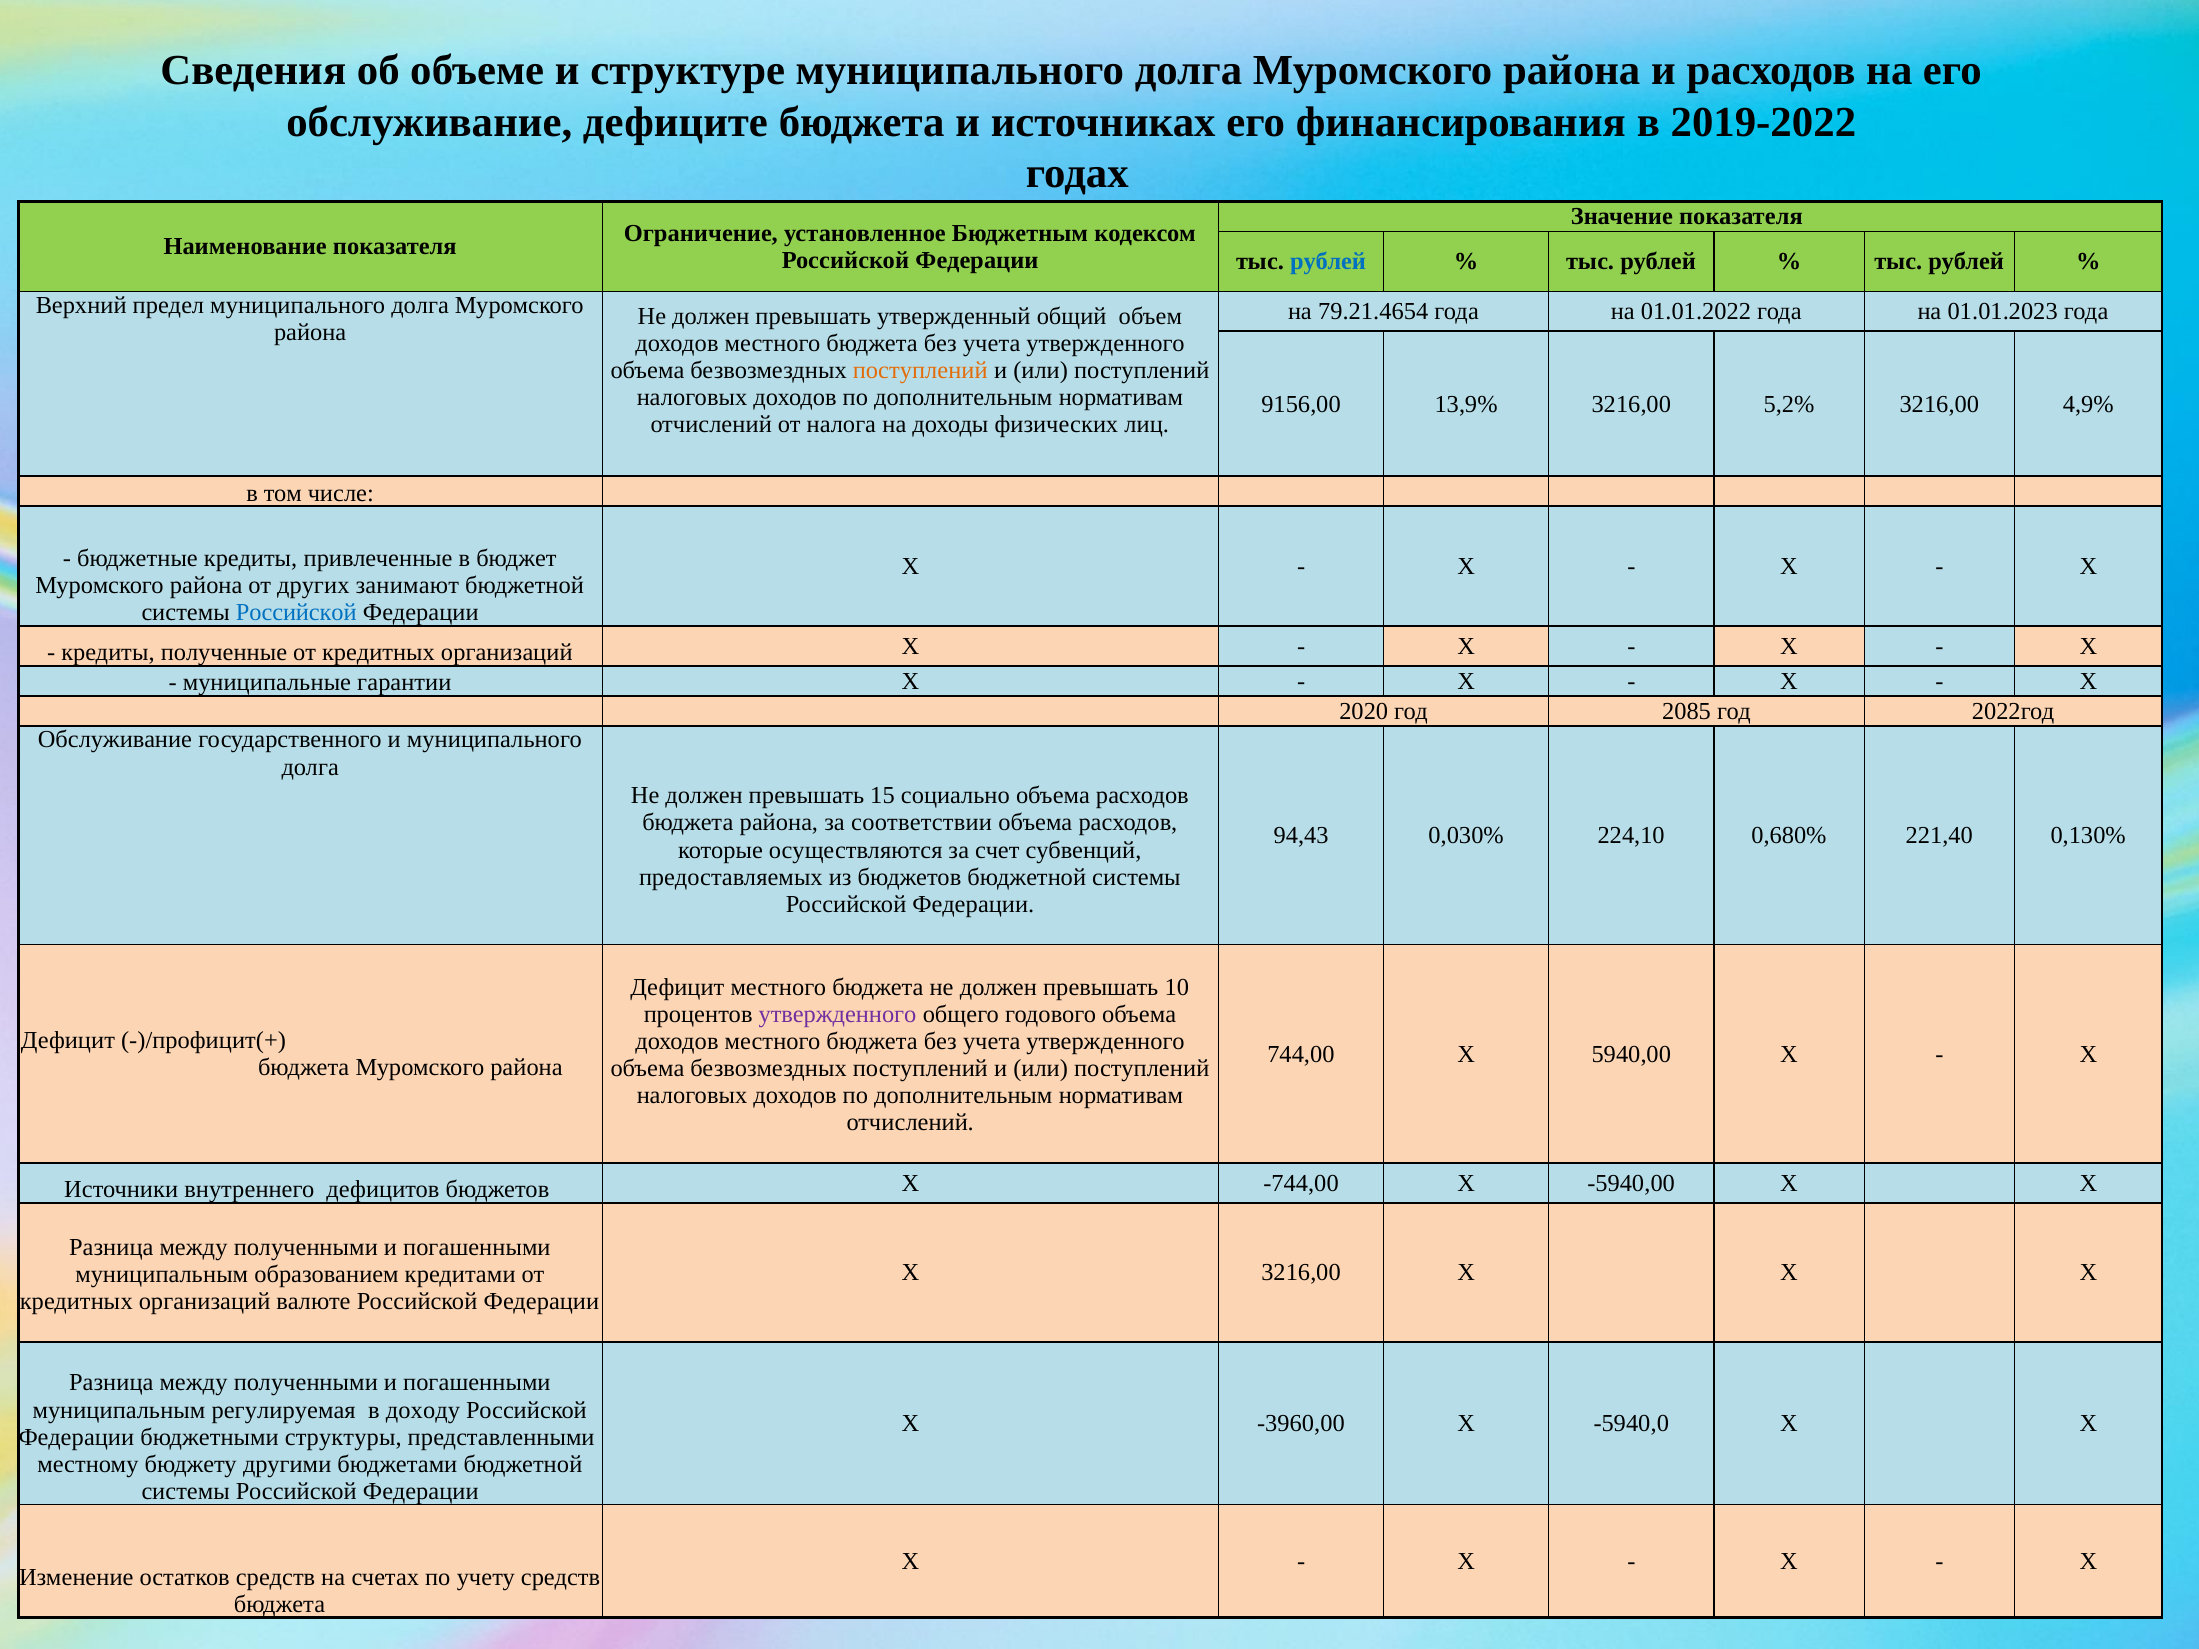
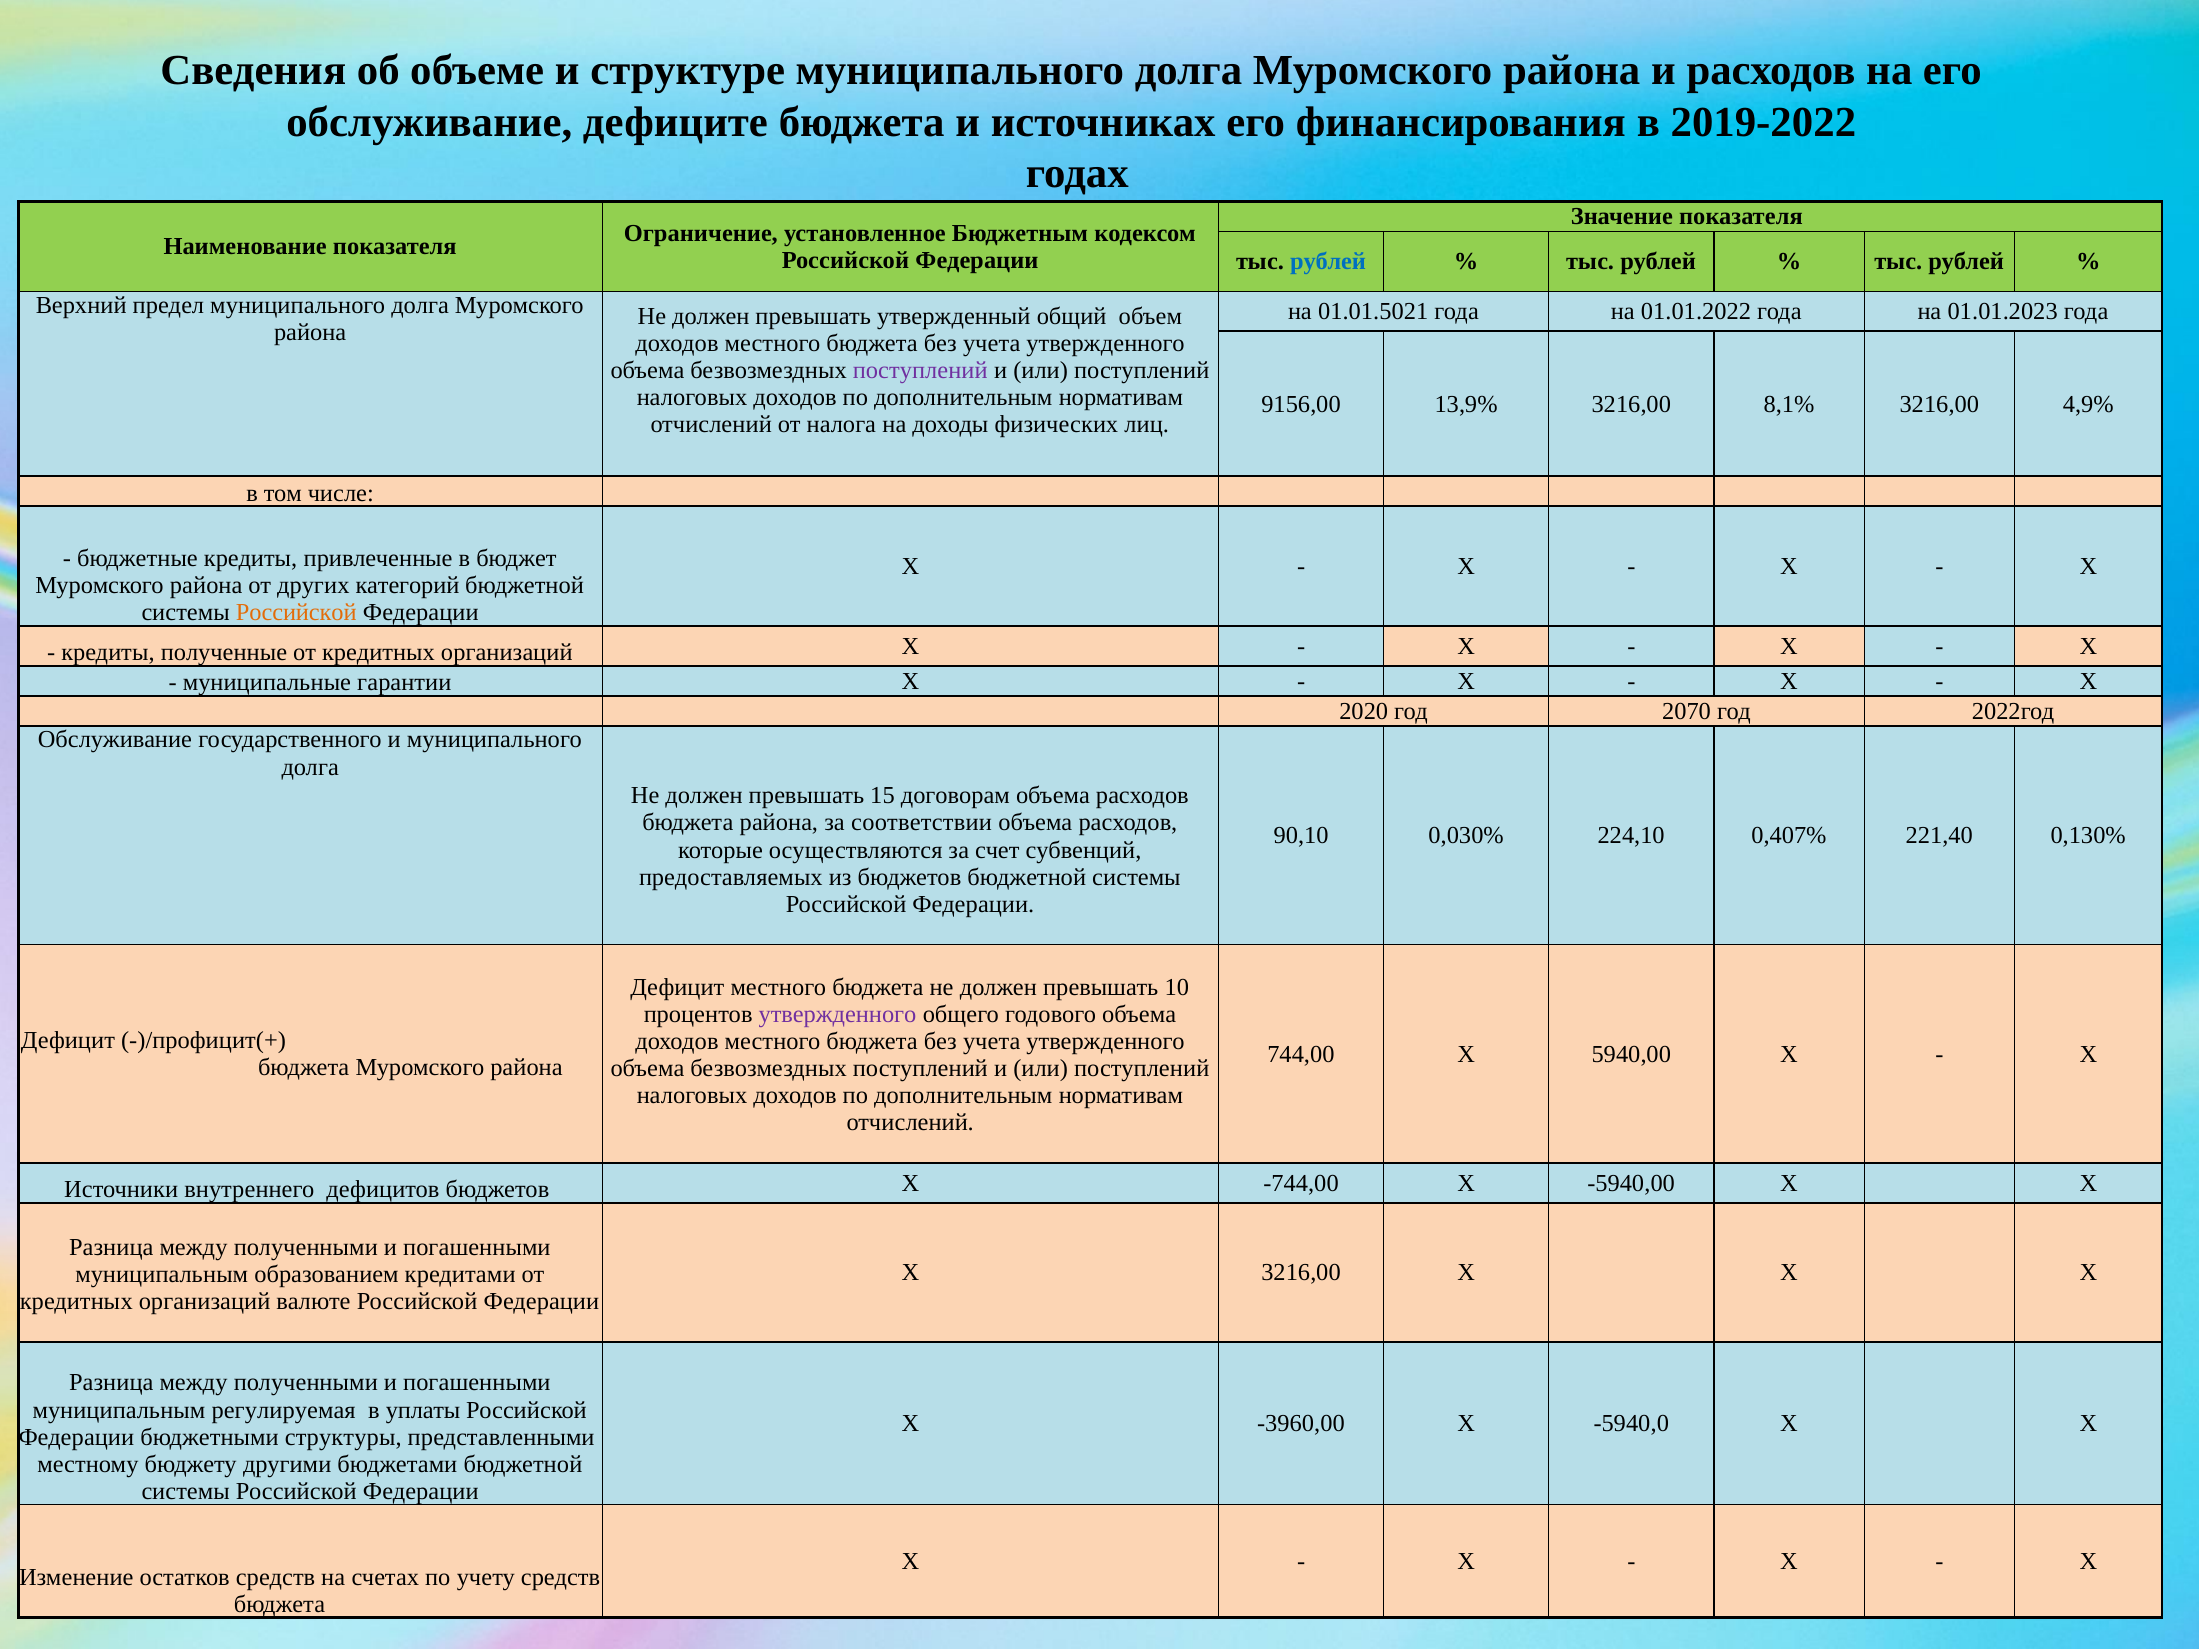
79.21.4654: 79.21.4654 -> 01.01.5021
поступлений at (920, 371) colour: orange -> purple
5,2%: 5,2% -> 8,1%
занимают: занимают -> категорий
Российской at (296, 613) colour: blue -> orange
2085: 2085 -> 2070
социально: социально -> договорам
94,43: 94,43 -> 90,10
0,680%: 0,680% -> 0,407%
доходу: доходу -> уплаты
